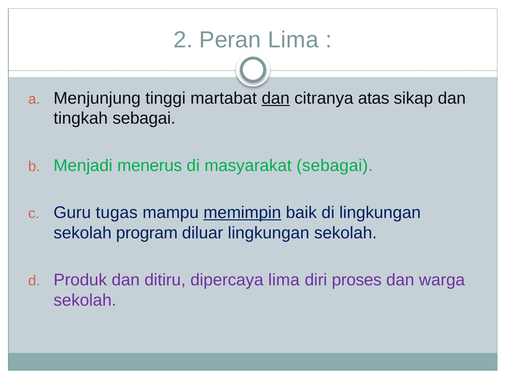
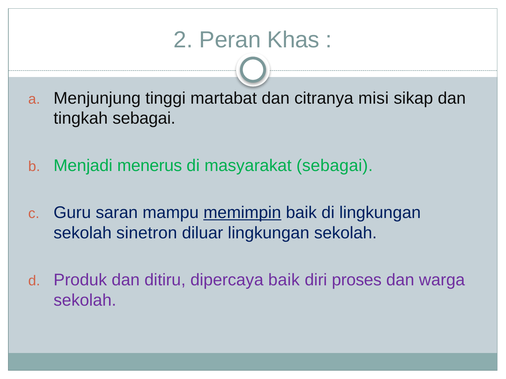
Peran Lima: Lima -> Khas
dan at (276, 98) underline: present -> none
atas: atas -> misi
tugas: tugas -> saran
program: program -> sinetron
dipercaya lima: lima -> baik
